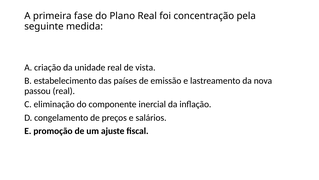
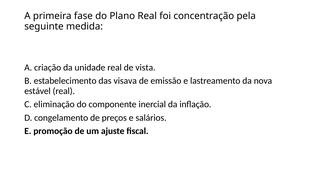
países: países -> visava
passou: passou -> estável
